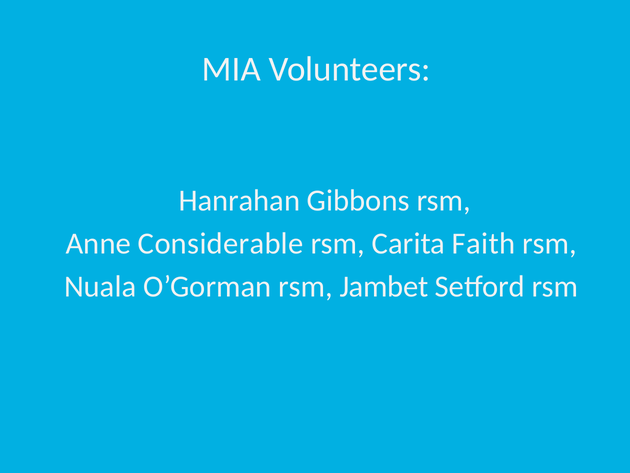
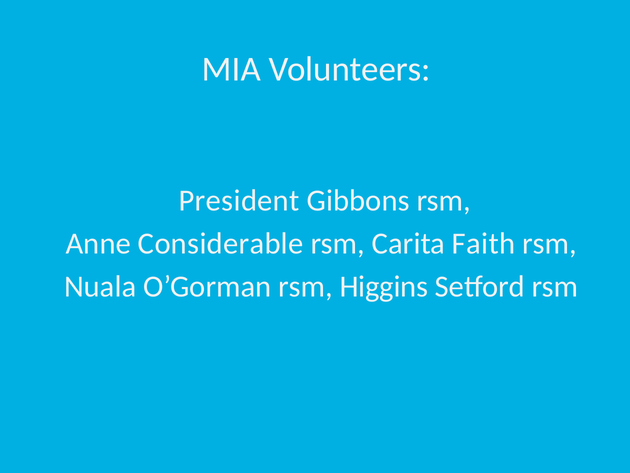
Hanrahan: Hanrahan -> President
Jambet: Jambet -> Higgins
